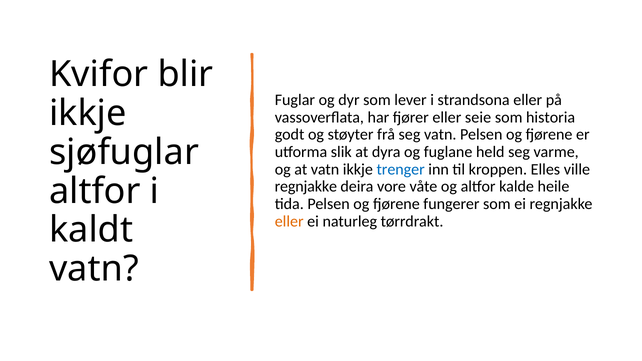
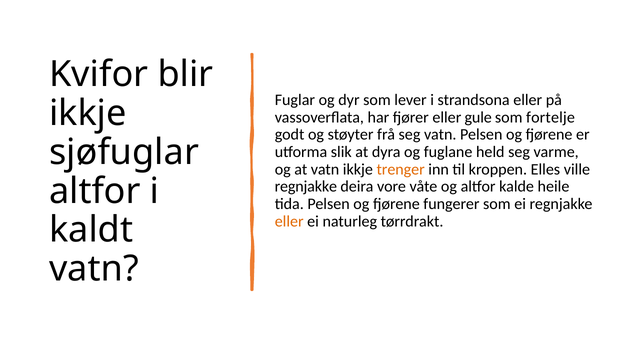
seie: seie -> gule
historia: historia -> fortelje
trenger colour: blue -> orange
